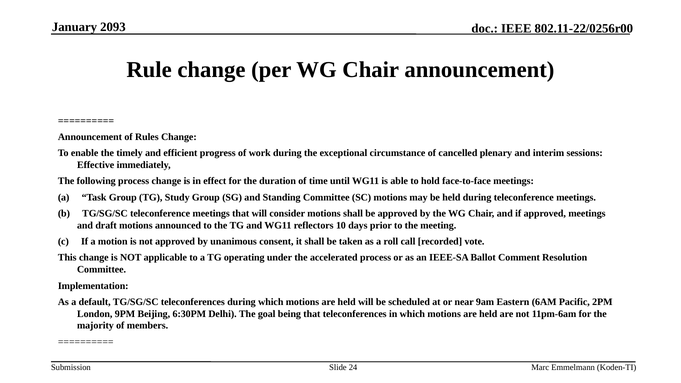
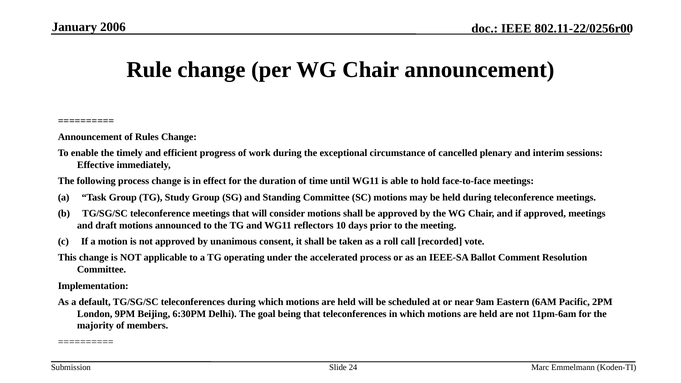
2093: 2093 -> 2006
